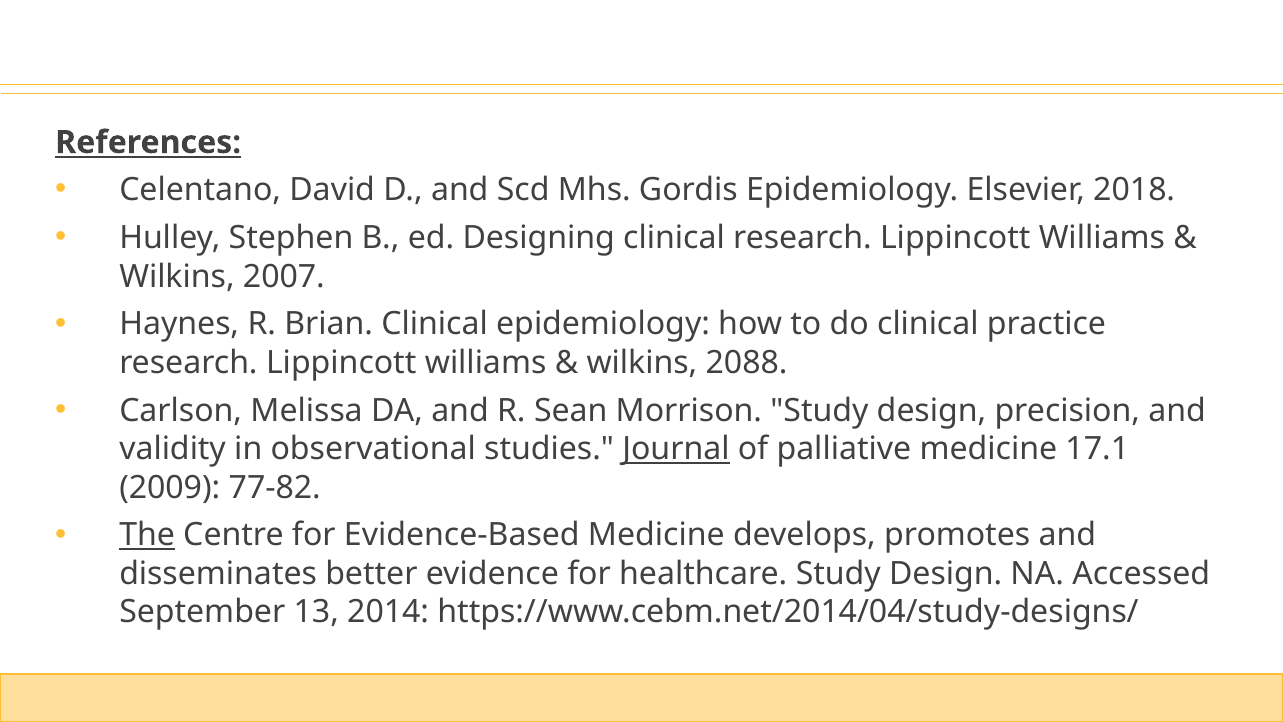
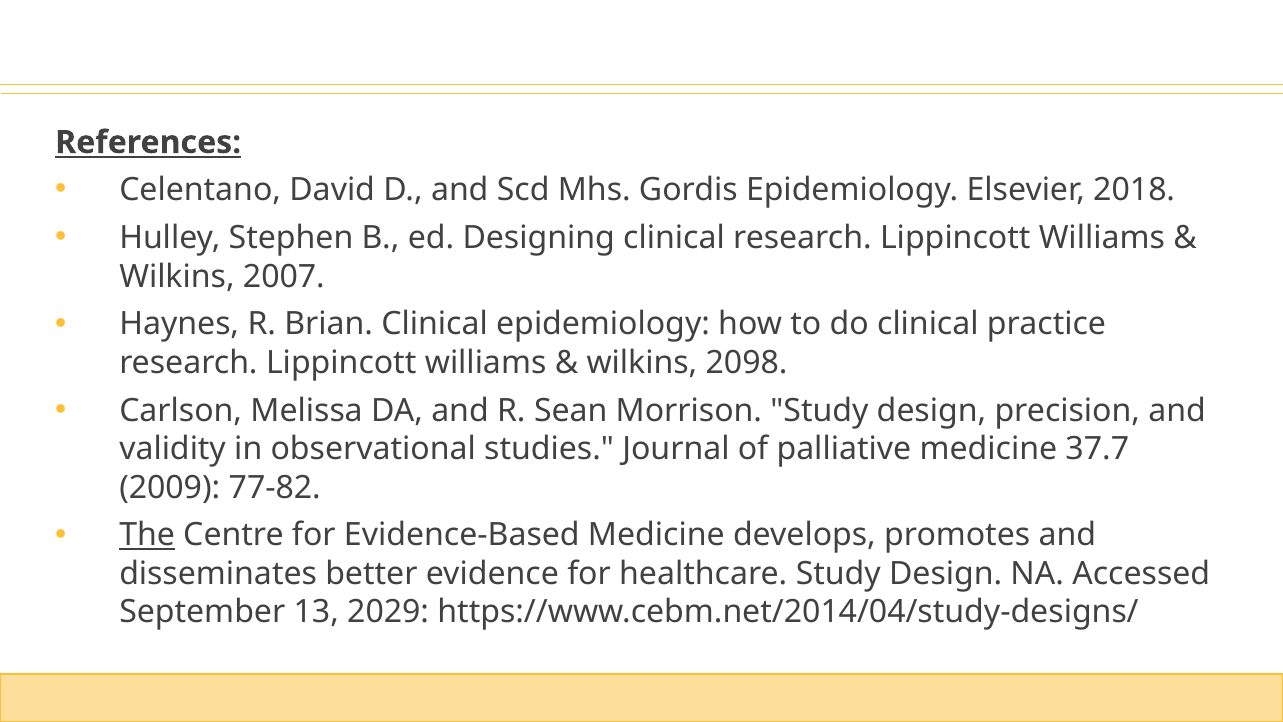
2088: 2088 -> 2098
Journal underline: present -> none
17.1: 17.1 -> 37.7
2014: 2014 -> 2029
